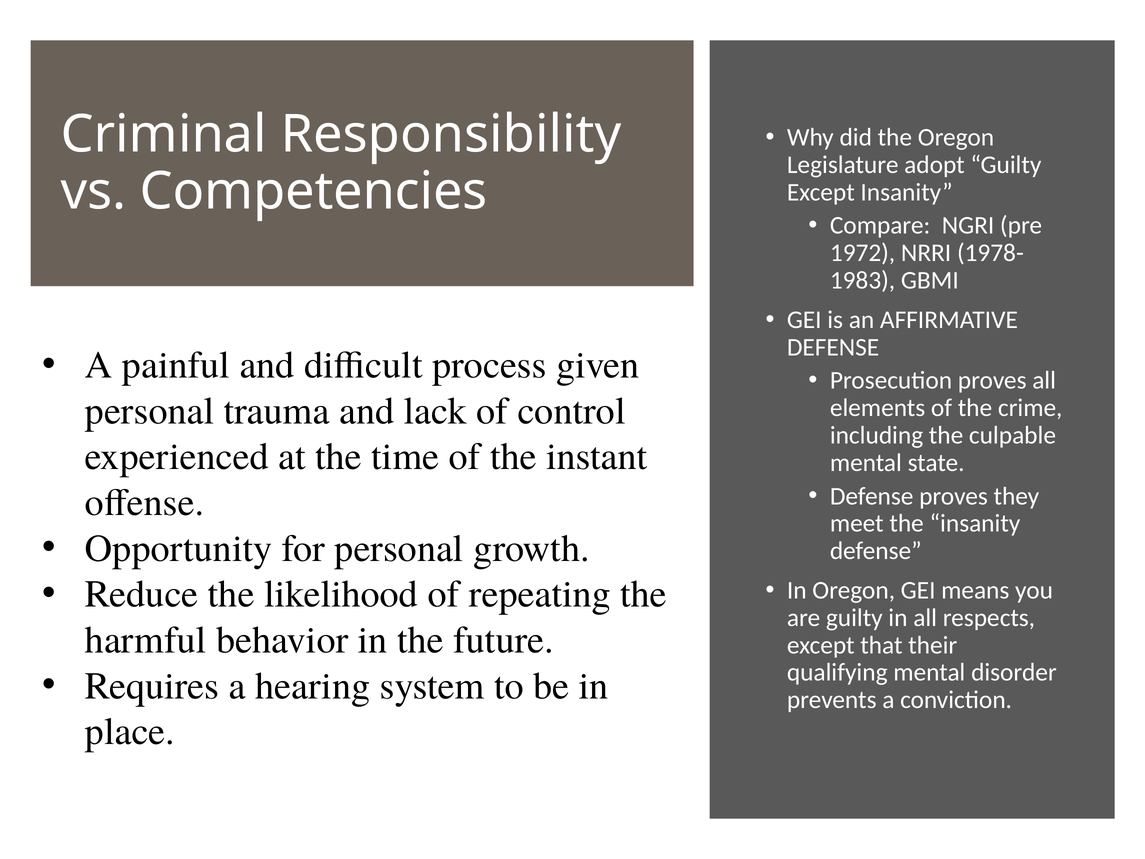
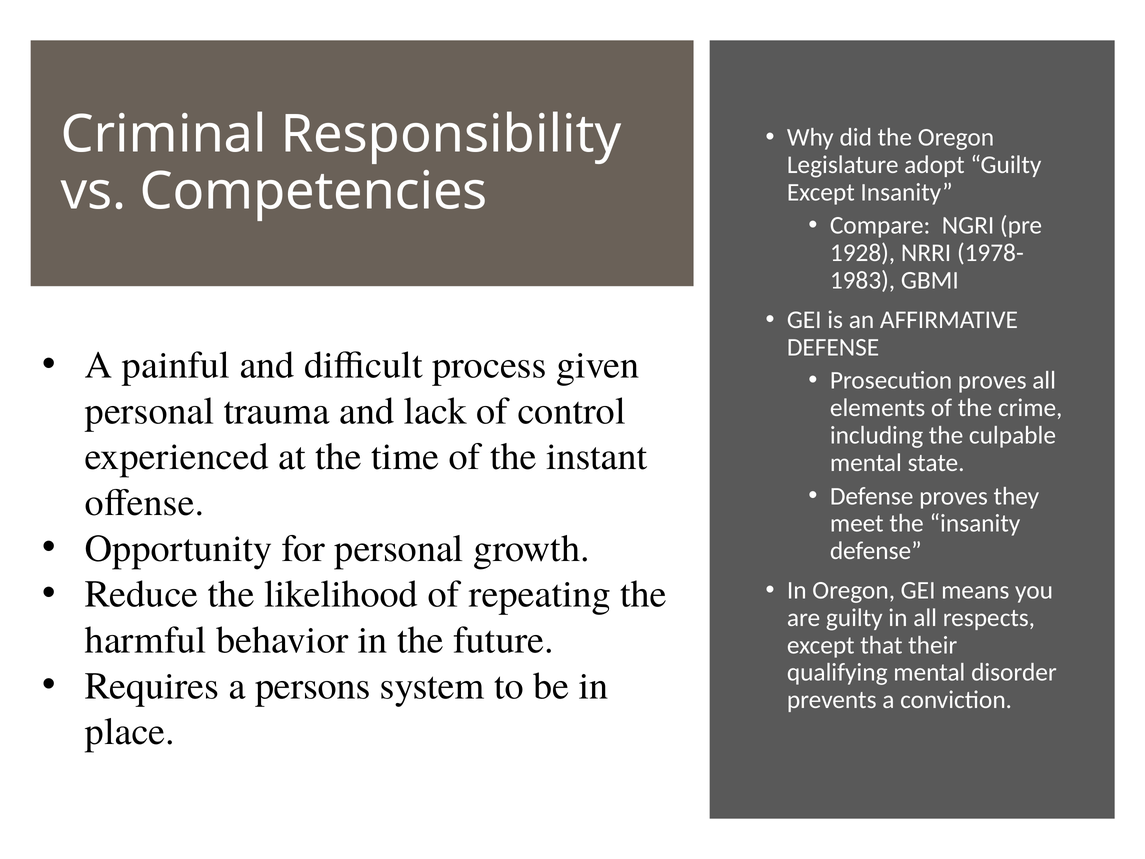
1972: 1972 -> 1928
hearing: hearing -> persons
